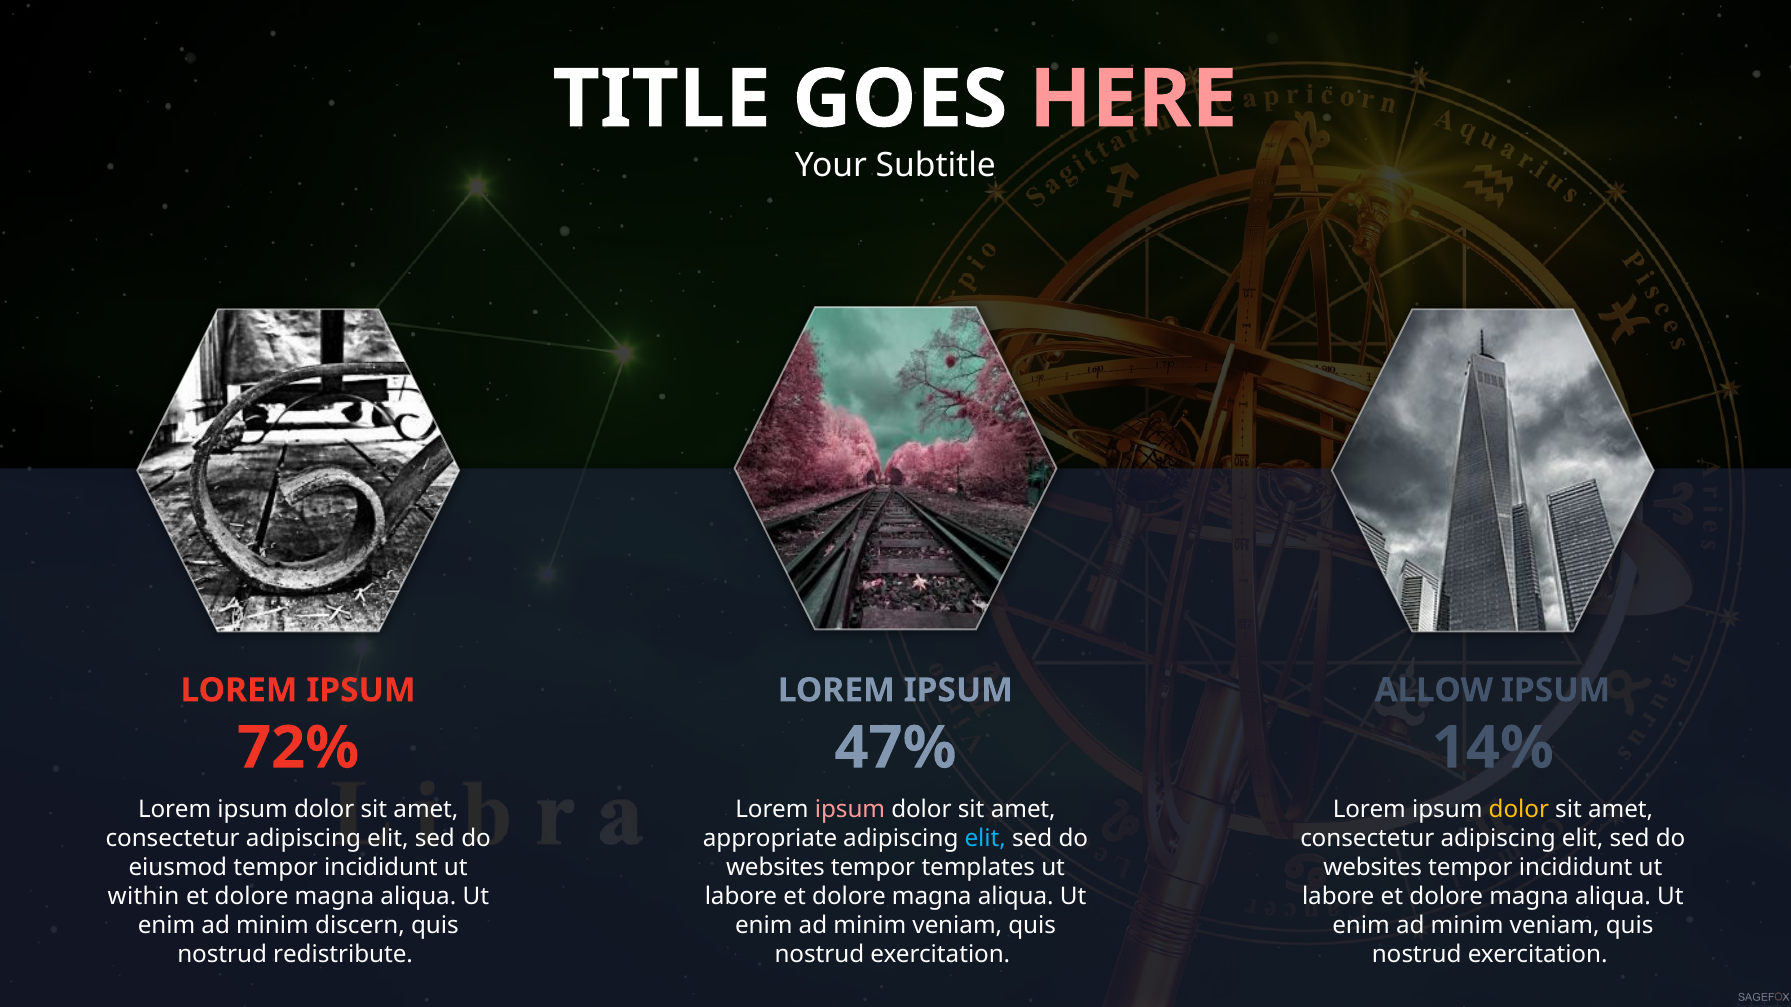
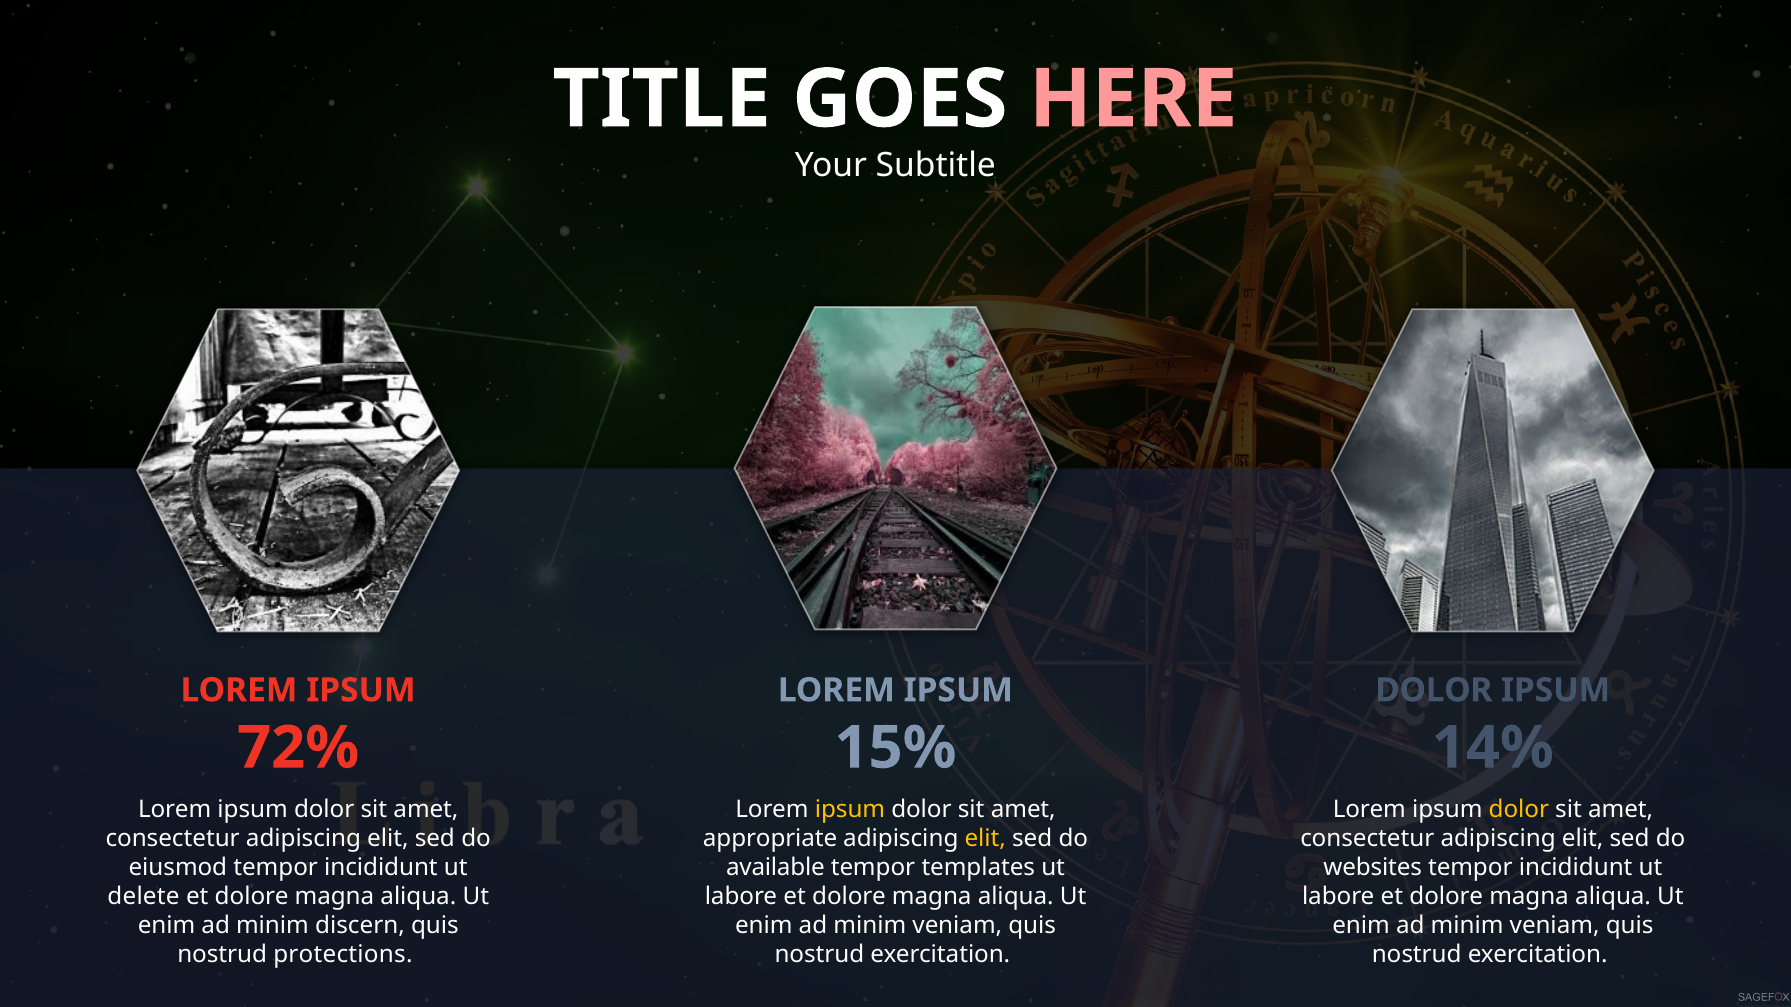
ALLOW at (1434, 691): ALLOW -> DOLOR
47%: 47% -> 15%
ipsum at (850, 810) colour: pink -> yellow
elit at (985, 839) colour: light blue -> yellow
websites at (775, 868): websites -> available
within: within -> delete
redistribute: redistribute -> protections
